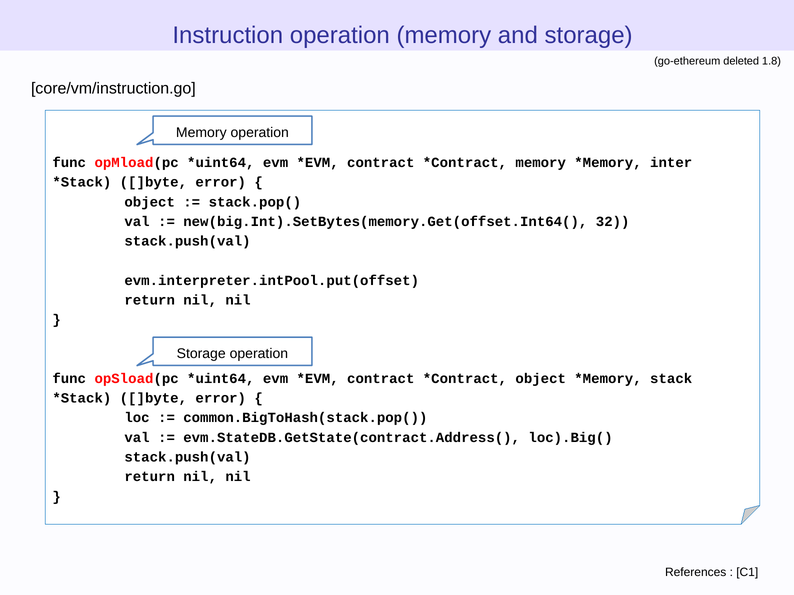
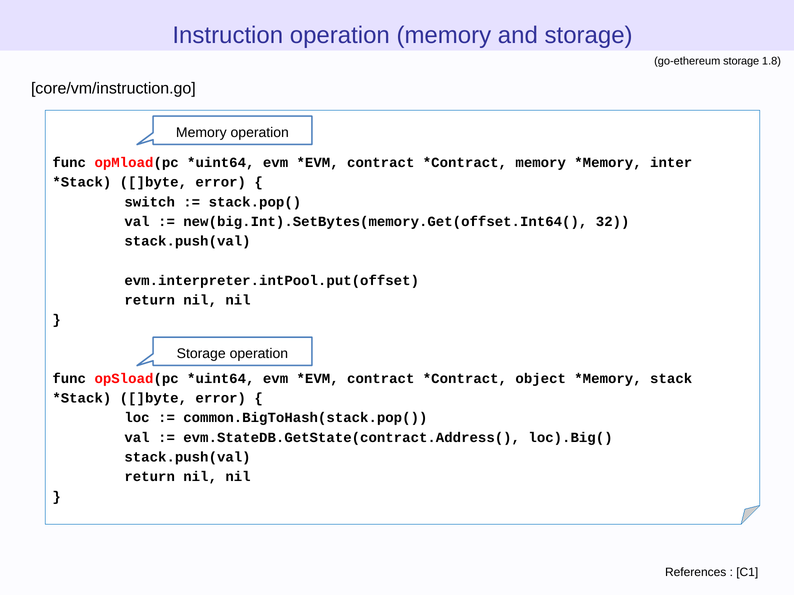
go-ethereum deleted: deleted -> storage
object at (150, 202): object -> switch
